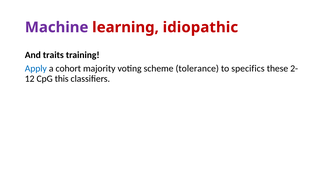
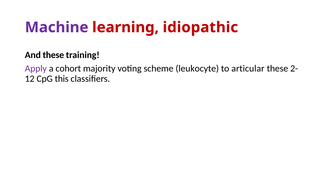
And traits: traits -> these
Apply colour: blue -> purple
tolerance: tolerance -> leukocyte
specifics: specifics -> articular
